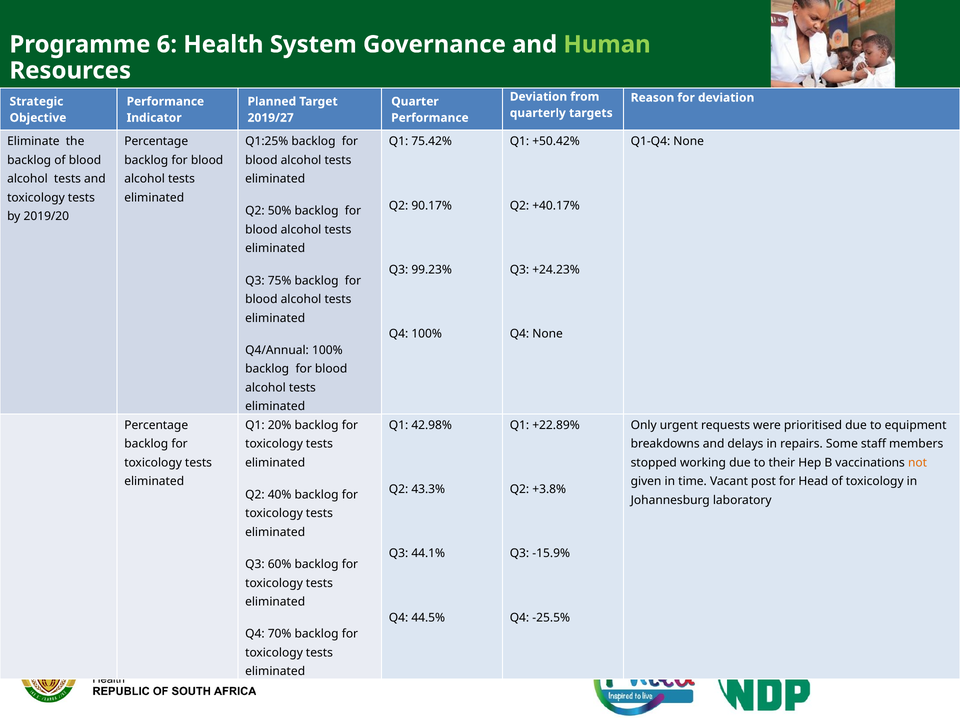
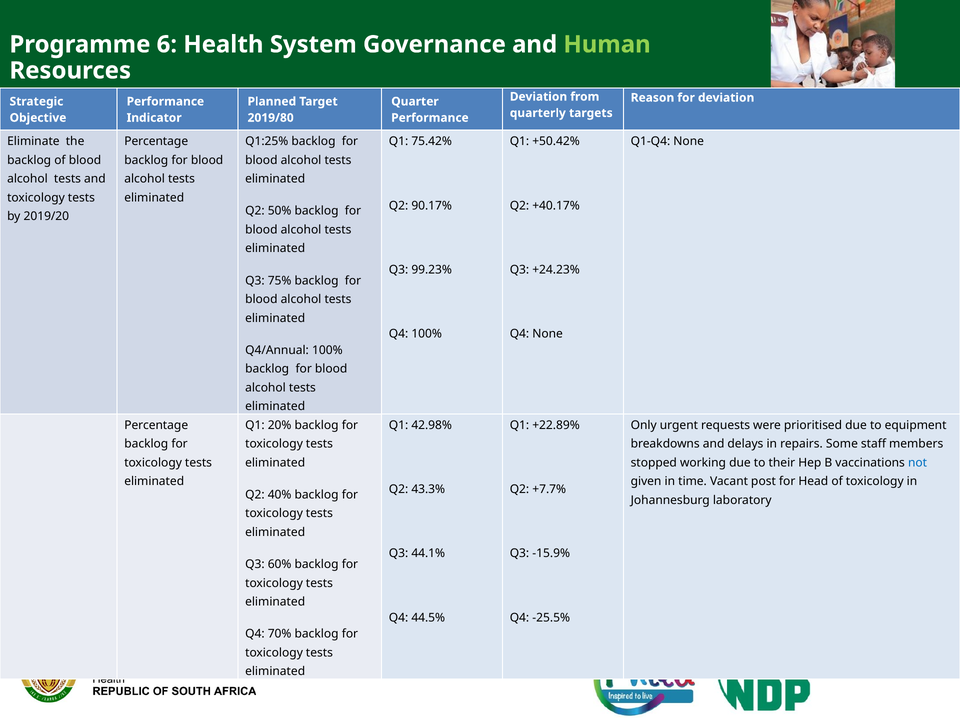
2019/27: 2019/27 -> 2019/80
not colour: orange -> blue
+3.8%: +3.8% -> +7.7%
